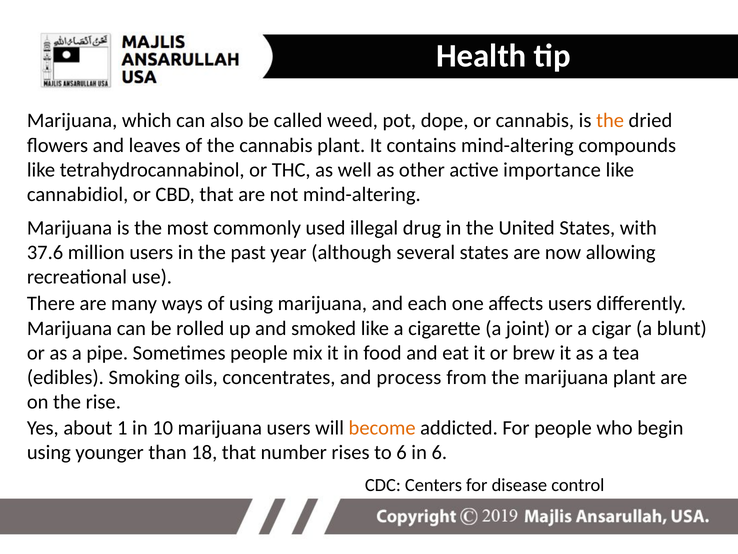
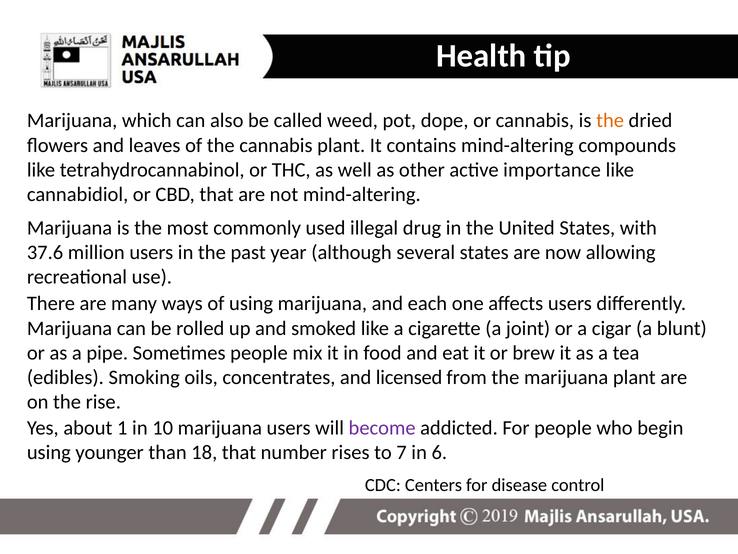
process: process -> licensed
become colour: orange -> purple
to 6: 6 -> 7
